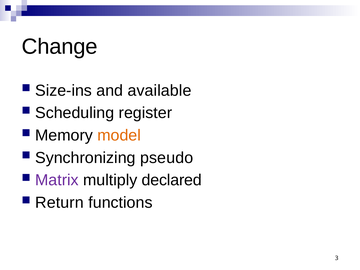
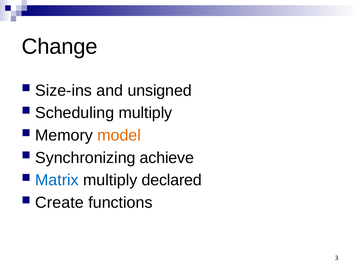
available: available -> unsigned
Scheduling register: register -> multiply
pseudo: pseudo -> achieve
Matrix colour: purple -> blue
Return: Return -> Create
